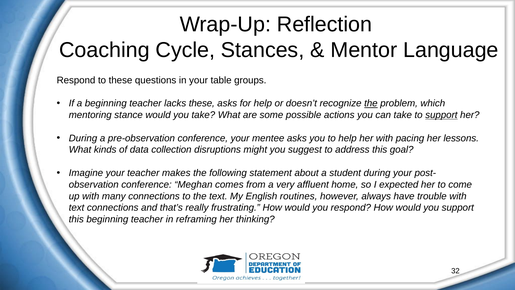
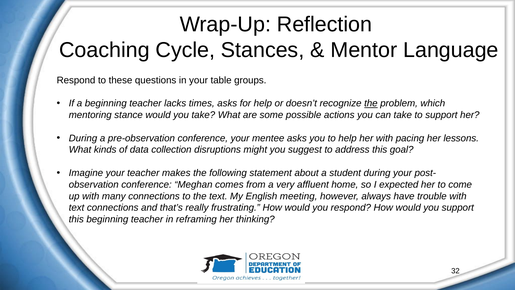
lacks these: these -> times
support at (441, 115) underline: present -> none
routines: routines -> meeting
